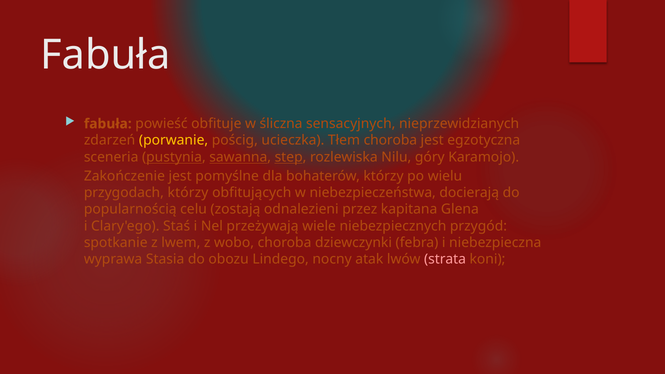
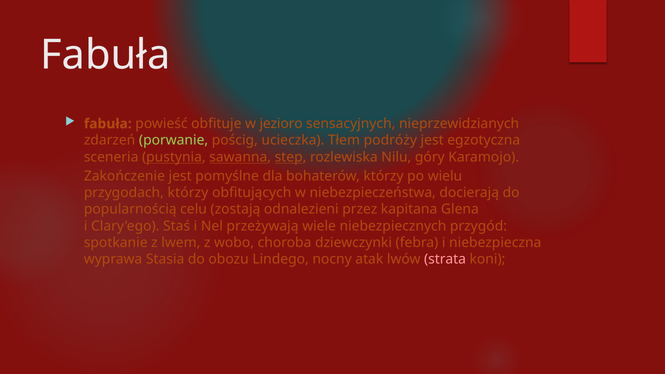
śliczna: śliczna -> jezioro
porwanie colour: yellow -> light green
Tłem choroba: choroba -> podróży
